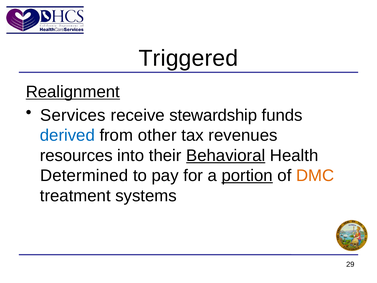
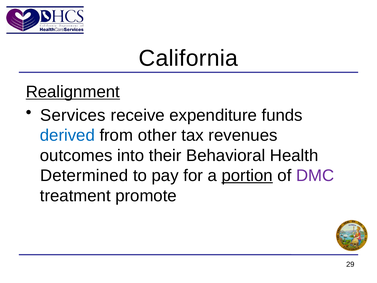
Triggered: Triggered -> California
stewardship: stewardship -> expenditure
resources: resources -> outcomes
Behavioral underline: present -> none
DMC colour: orange -> purple
systems: systems -> promote
